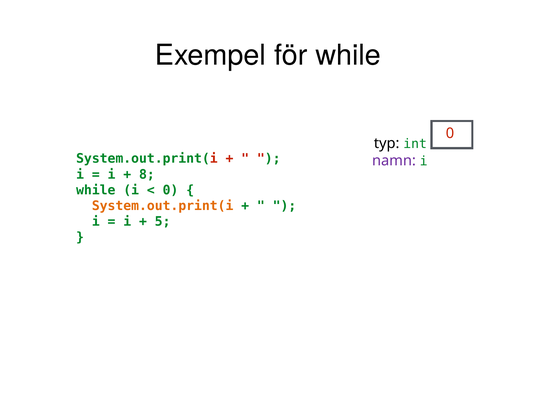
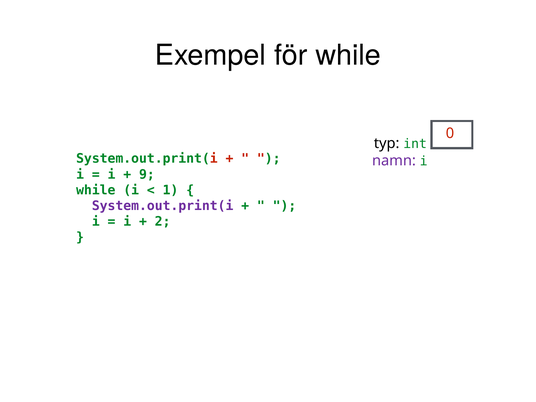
8: 8 -> 9
0 at (170, 190): 0 -> 1
System.out.print(i at (163, 206) colour: orange -> purple
5: 5 -> 2
